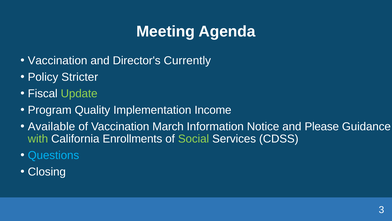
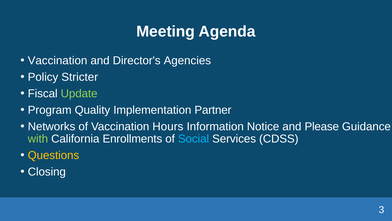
Currently: Currently -> Agencies
Income: Income -> Partner
Available: Available -> Networks
March: March -> Hours
Social colour: light green -> light blue
Questions colour: light blue -> yellow
